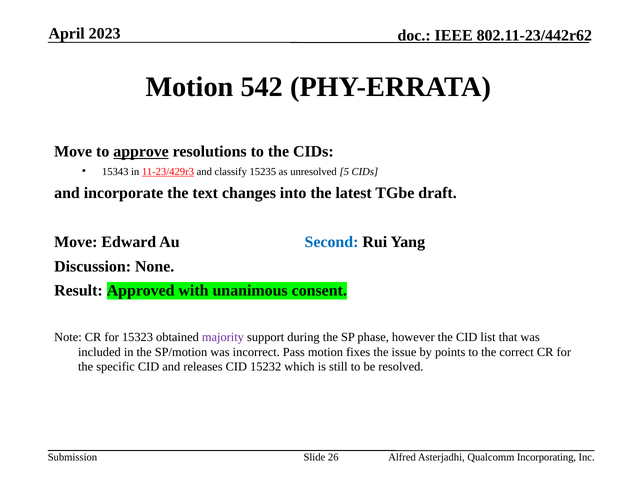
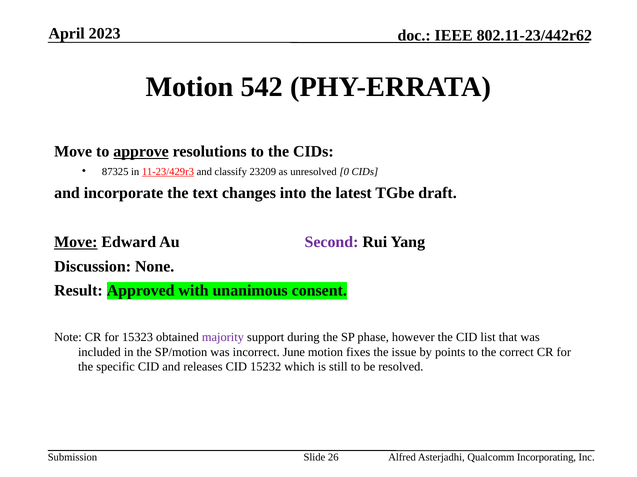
15343: 15343 -> 87325
15235: 15235 -> 23209
5: 5 -> 0
Move at (76, 242) underline: none -> present
Second colour: blue -> purple
Pass: Pass -> June
